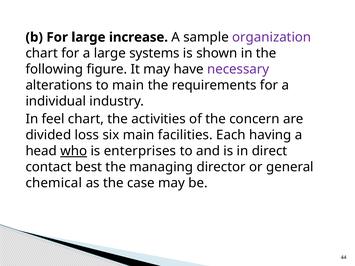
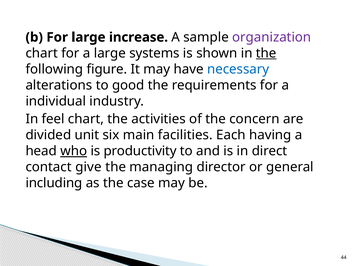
the at (266, 53) underline: none -> present
necessary colour: purple -> blue
to main: main -> good
loss: loss -> unit
enterprises: enterprises -> productivity
best: best -> give
chemical: chemical -> including
